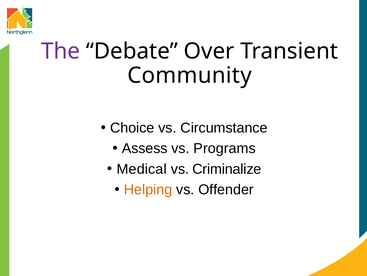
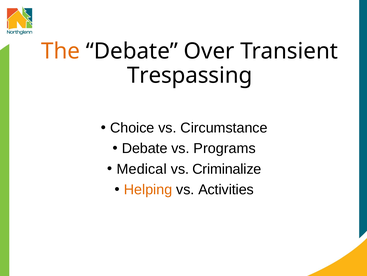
The colour: purple -> orange
Community: Community -> Trespassing
Assess at (145, 148): Assess -> Debate
Offender: Offender -> Activities
